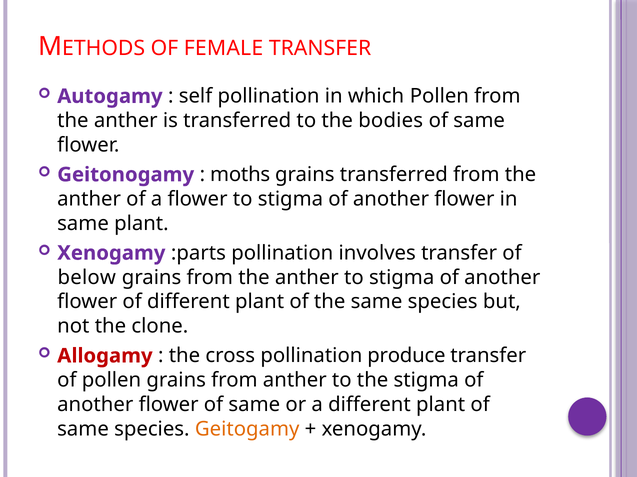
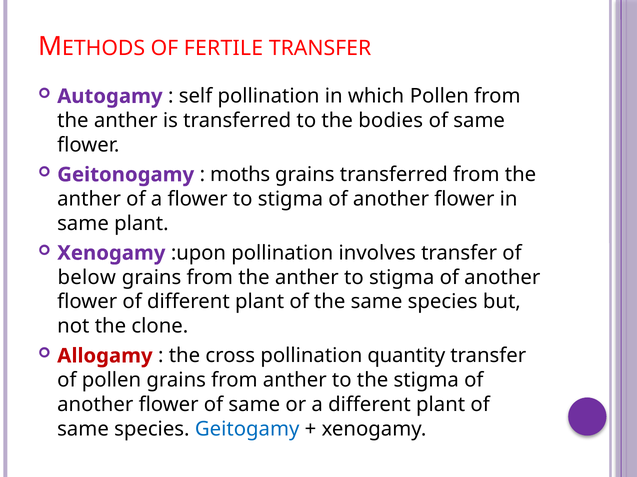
FEMALE: FEMALE -> FERTILE
:parts: :parts -> :upon
produce: produce -> quantity
Geitogamy colour: orange -> blue
